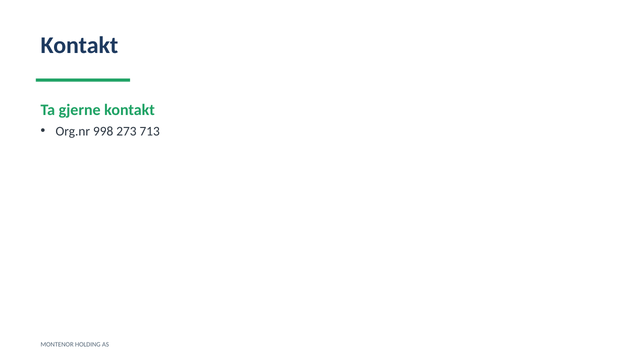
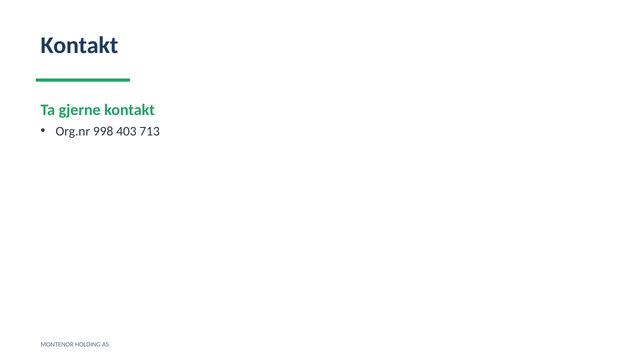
273: 273 -> 403
